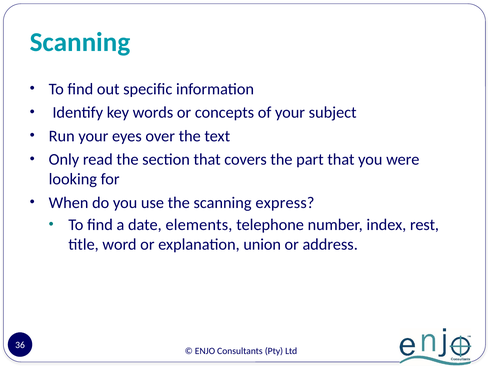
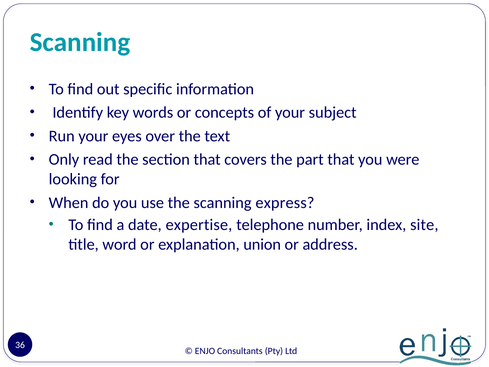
elements: elements -> expertise
rest: rest -> site
